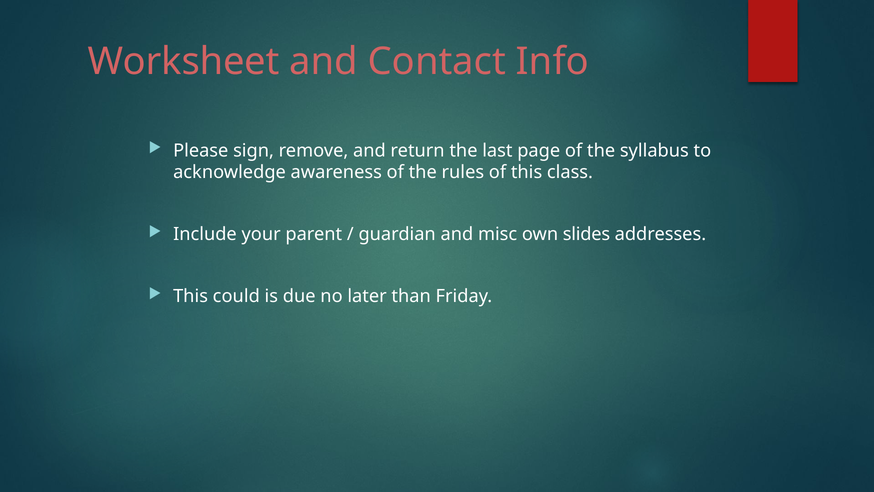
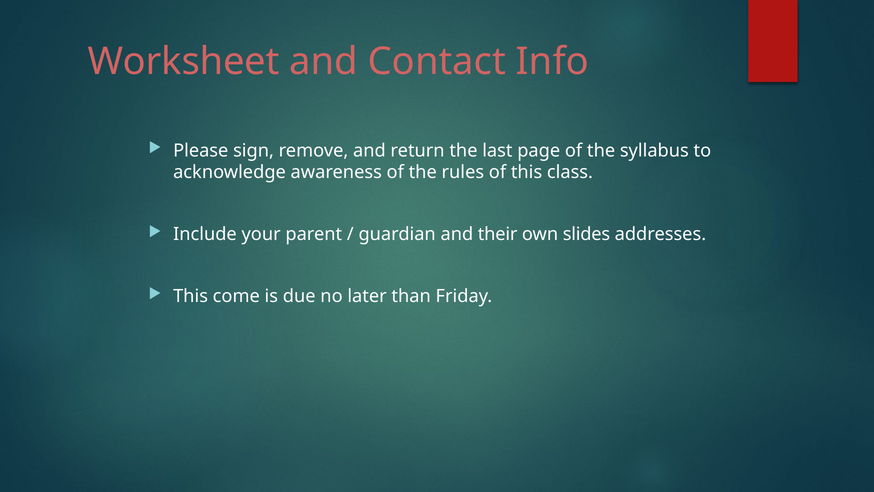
misc: misc -> their
could: could -> come
